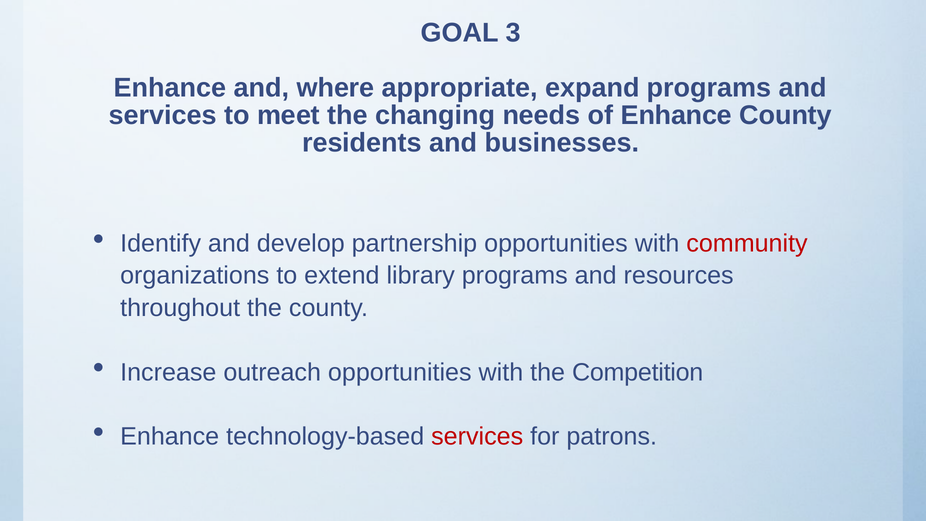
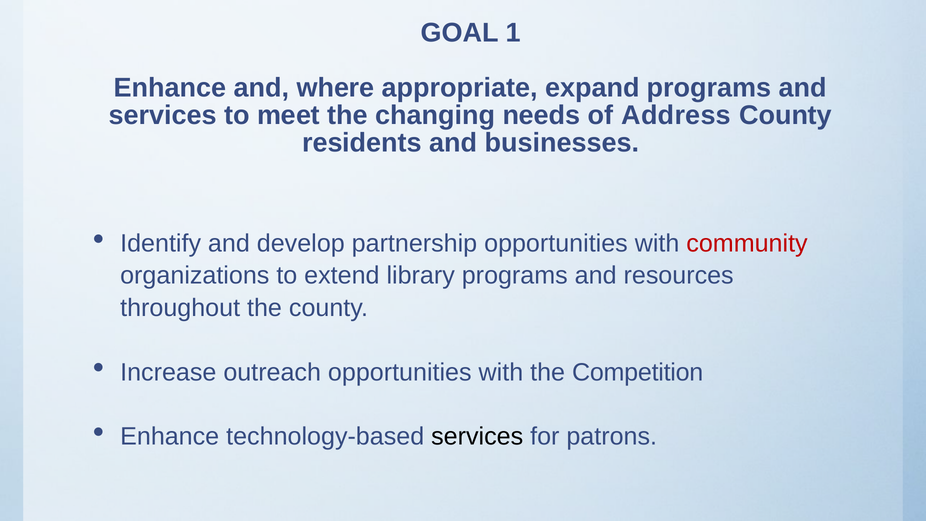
3: 3 -> 1
of Enhance: Enhance -> Address
services at (477, 437) colour: red -> black
